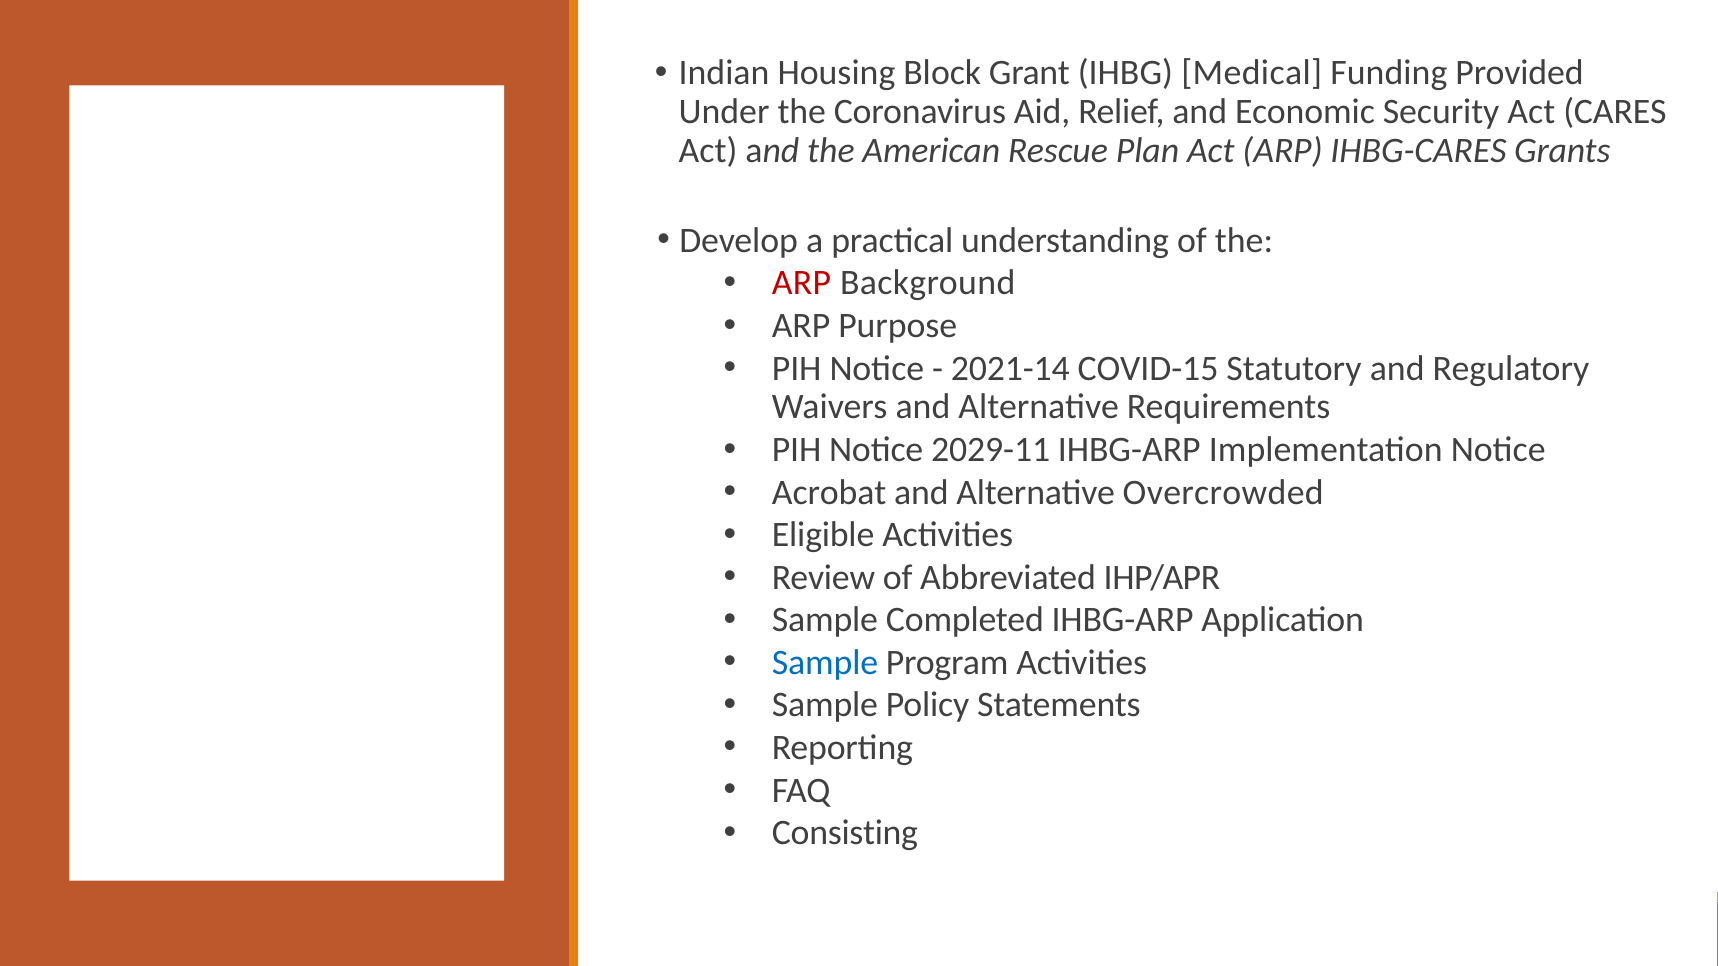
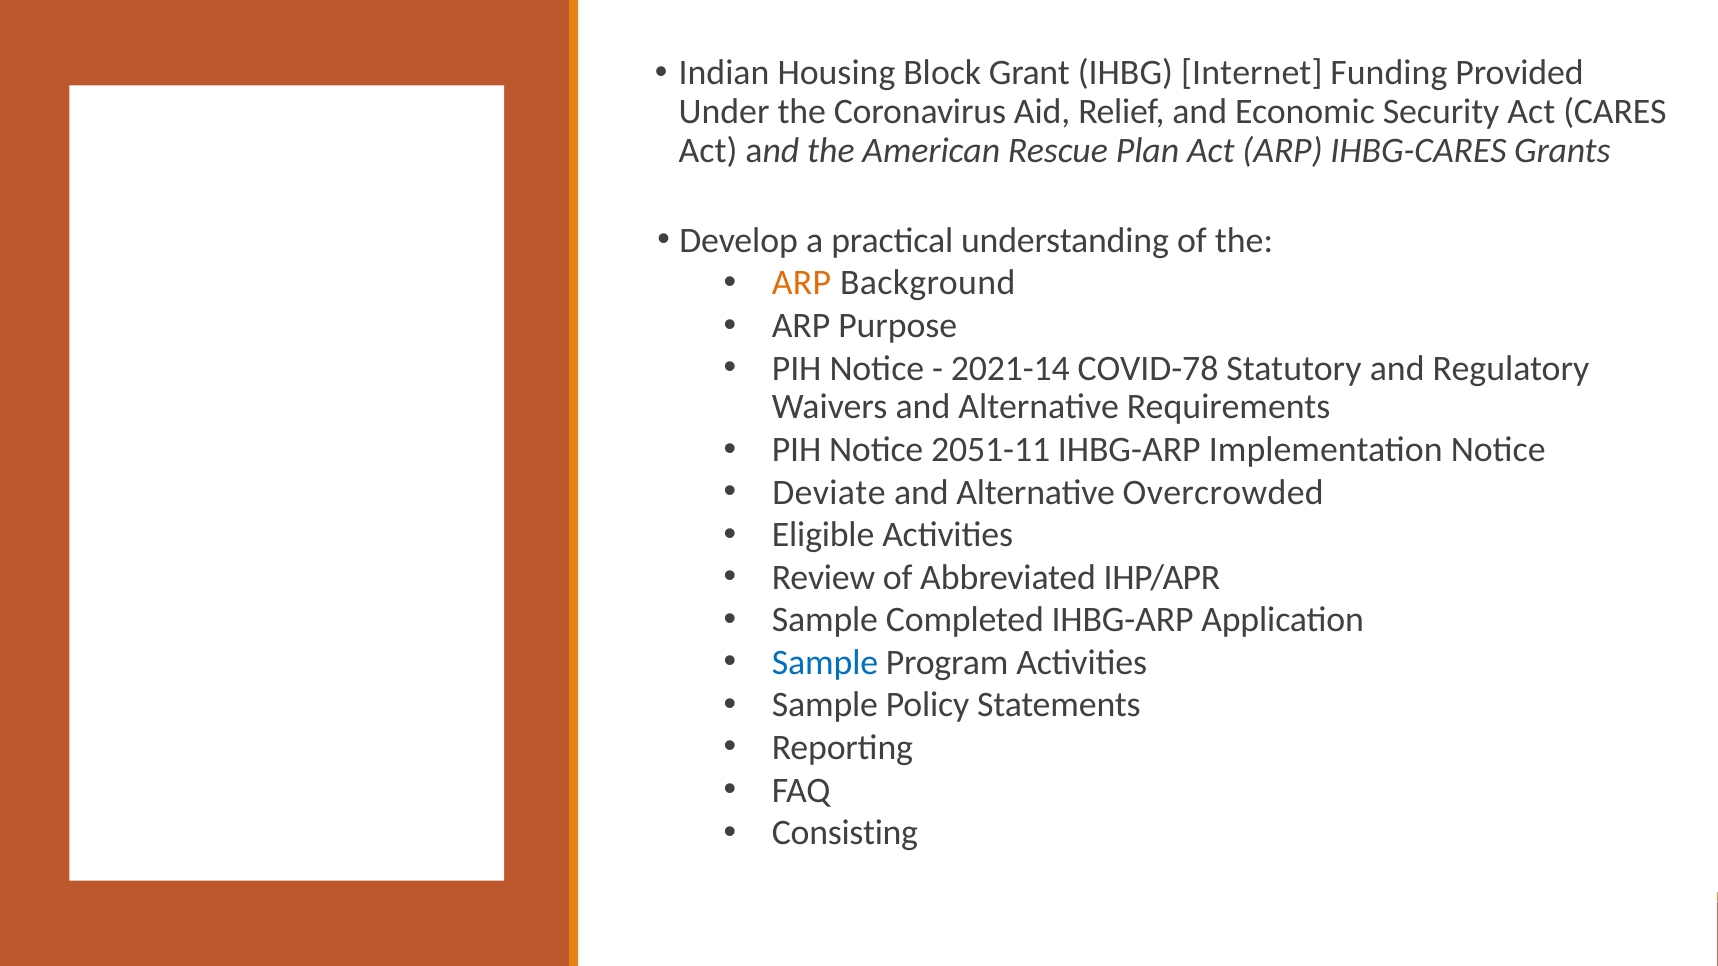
Medical: Medical -> Internet
ARP at (801, 283) colour: red -> orange
COVID-15: COVID-15 -> COVID-78
2029-11: 2029-11 -> 2051-11
Acrobat: Acrobat -> Deviate
